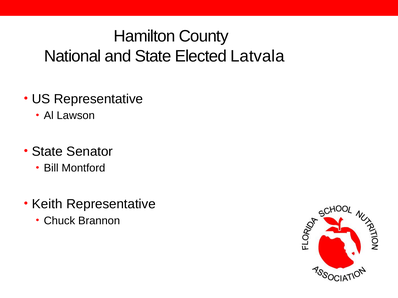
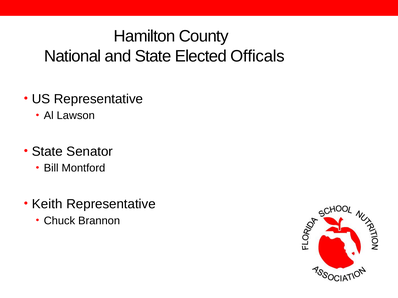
Latvala: Latvala -> Officals
